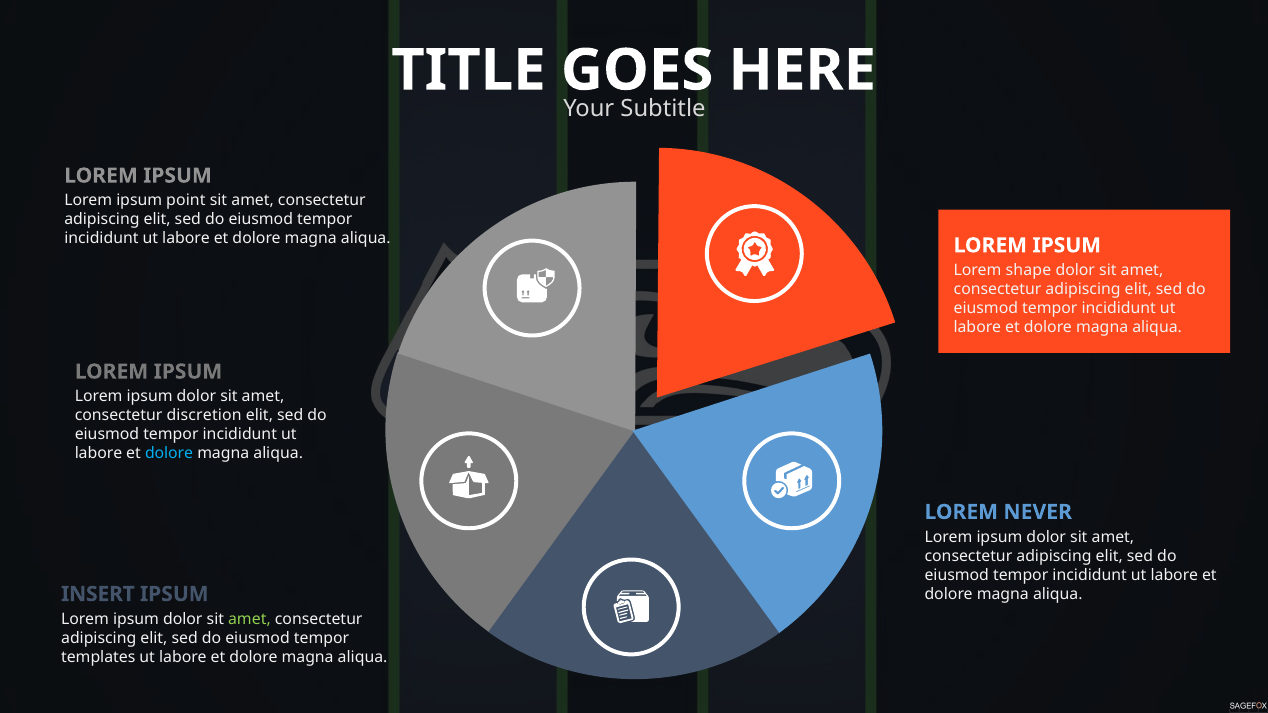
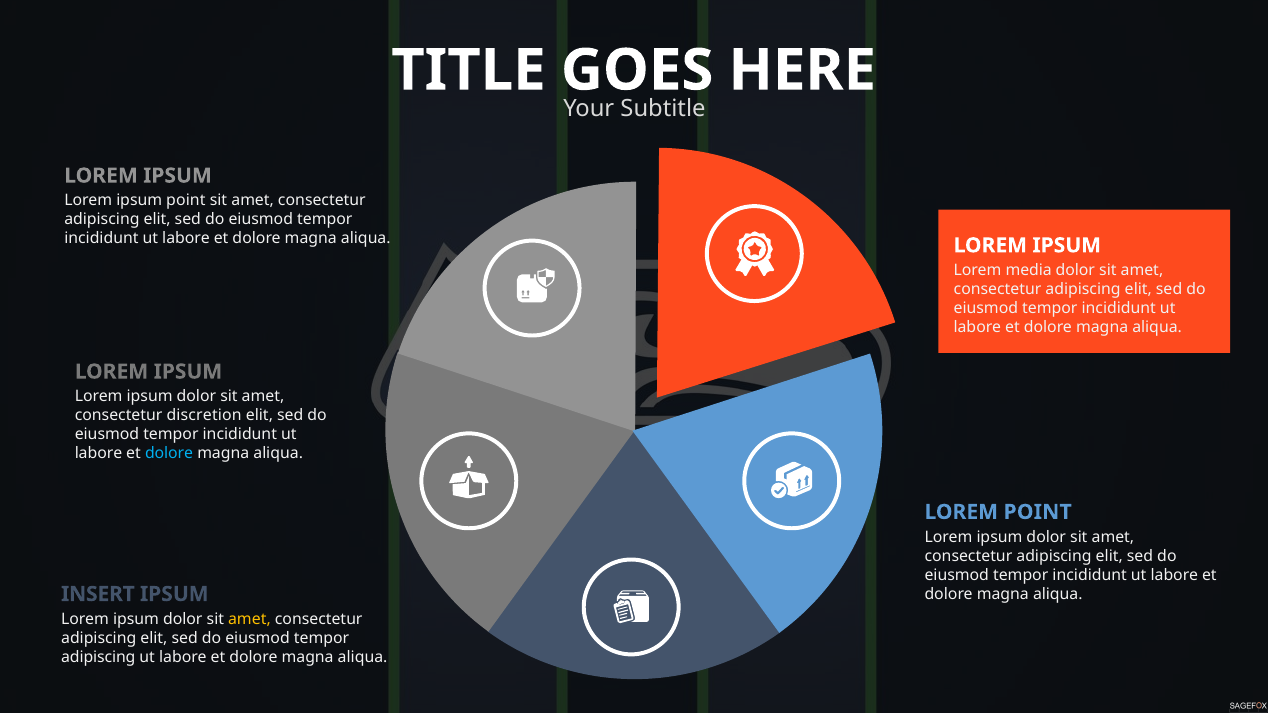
shape: shape -> media
LOREM NEVER: NEVER -> POINT
amet at (249, 619) colour: light green -> yellow
templates at (98, 657): templates -> adipiscing
